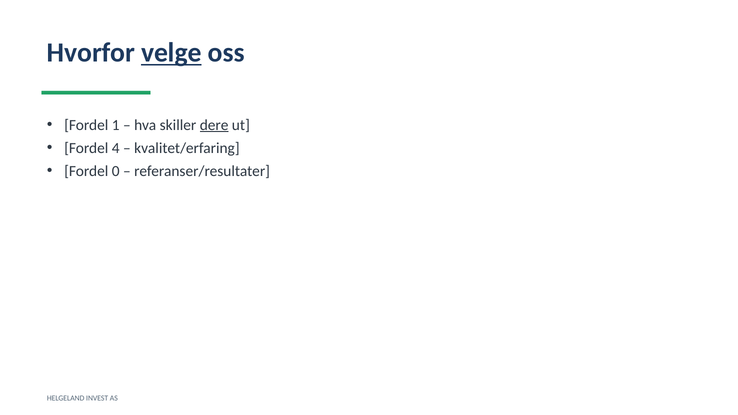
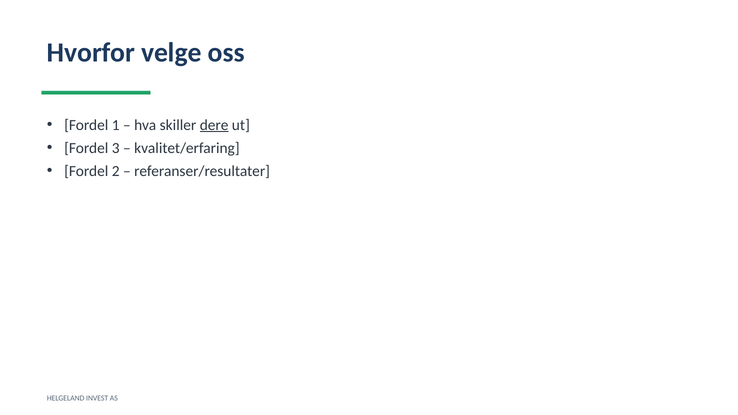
velge underline: present -> none
4: 4 -> 3
0: 0 -> 2
